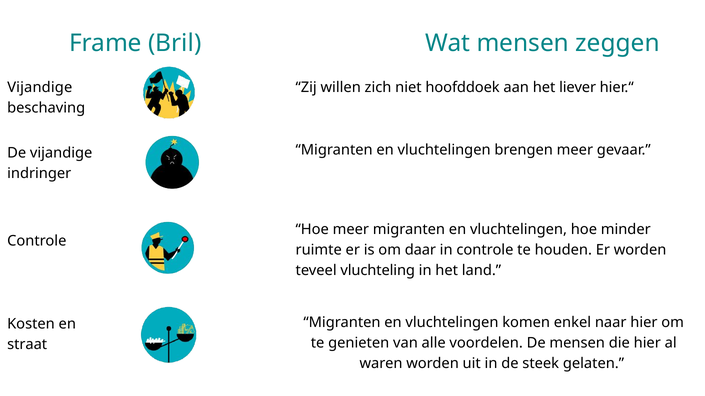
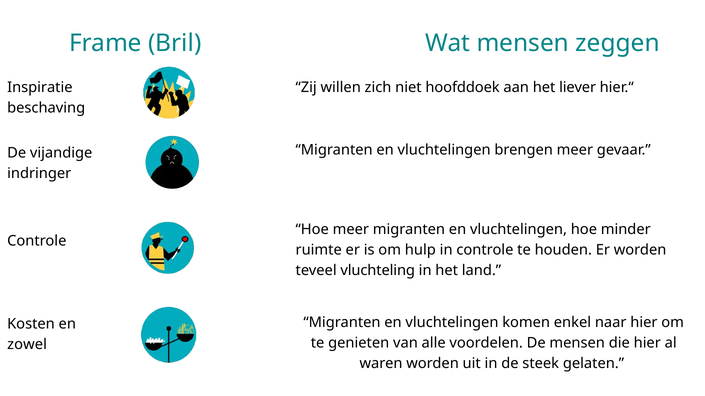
Vijandige at (40, 88): Vijandige -> Inspiratie
daar: daar -> hulp
straat: straat -> zowel
